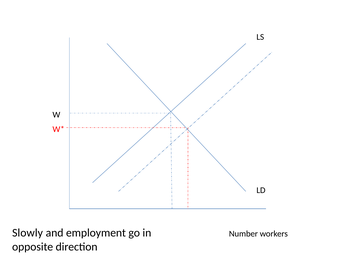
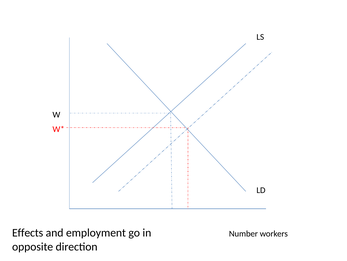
Slowly: Slowly -> Effects
